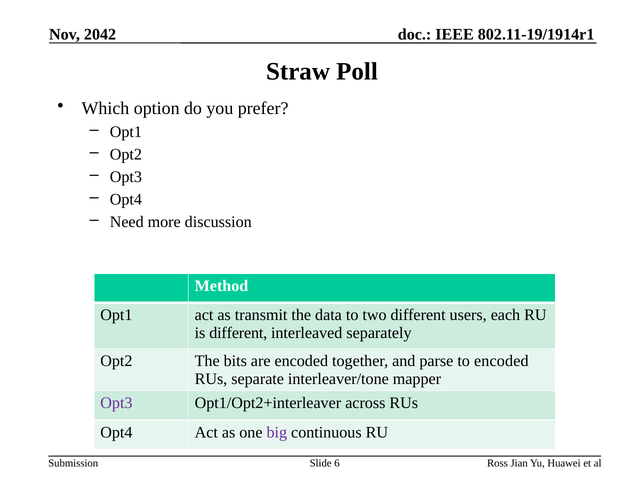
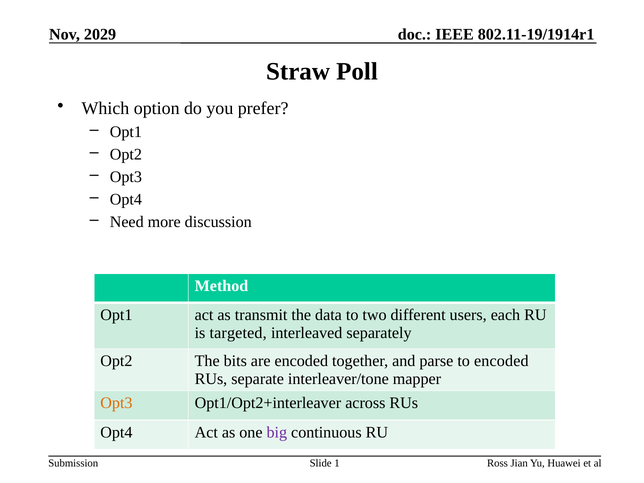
2042: 2042 -> 2029
is different: different -> targeted
Opt3 at (116, 403) colour: purple -> orange
6: 6 -> 1
